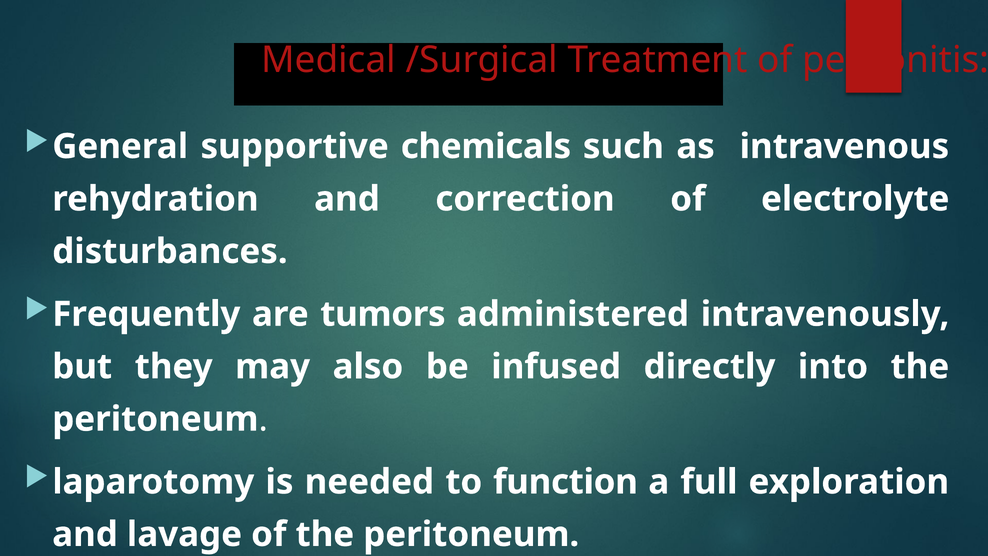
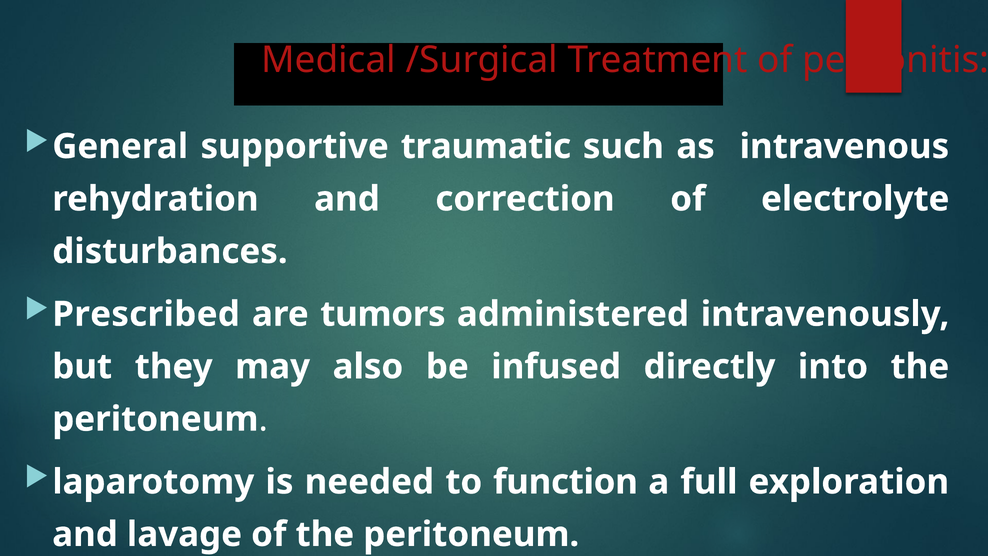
chemicals: chemicals -> traumatic
Frequently: Frequently -> Prescribed
